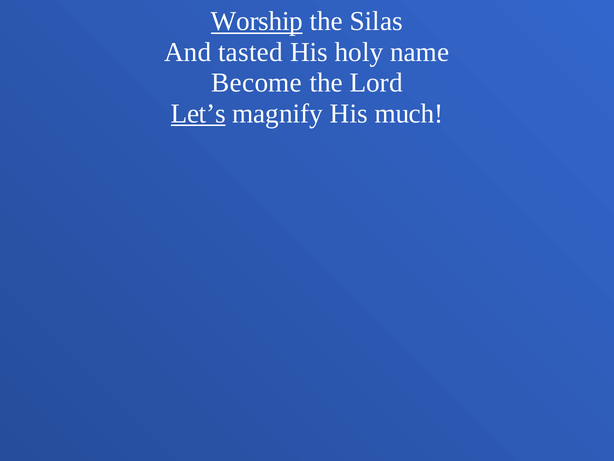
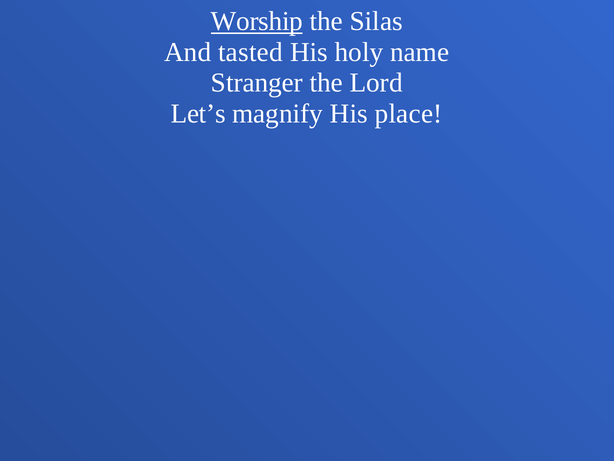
Become: Become -> Stranger
Let’s underline: present -> none
much: much -> place
